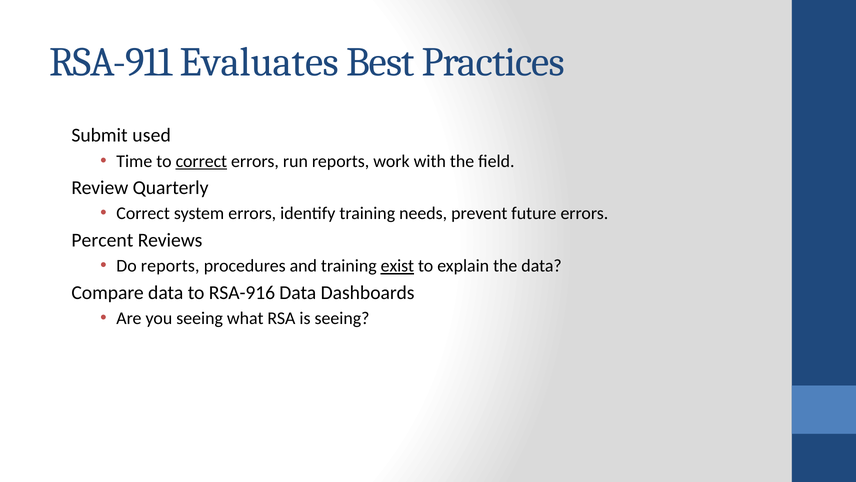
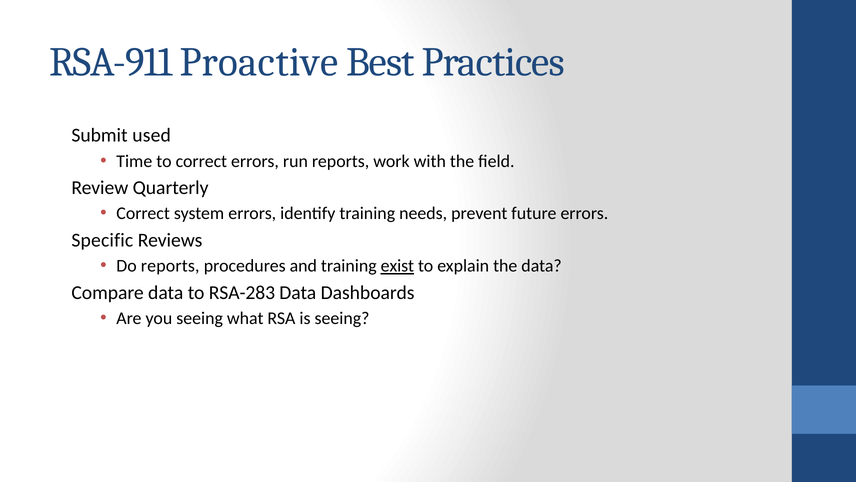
Evaluates: Evaluates -> Proactive
correct at (201, 161) underline: present -> none
Percent: Percent -> Specific
RSA-916: RSA-916 -> RSA-283
